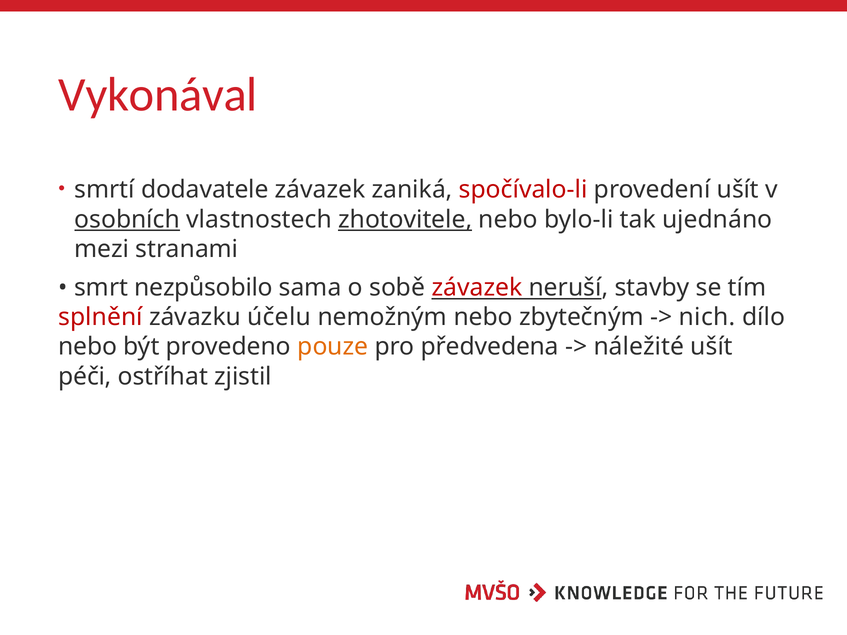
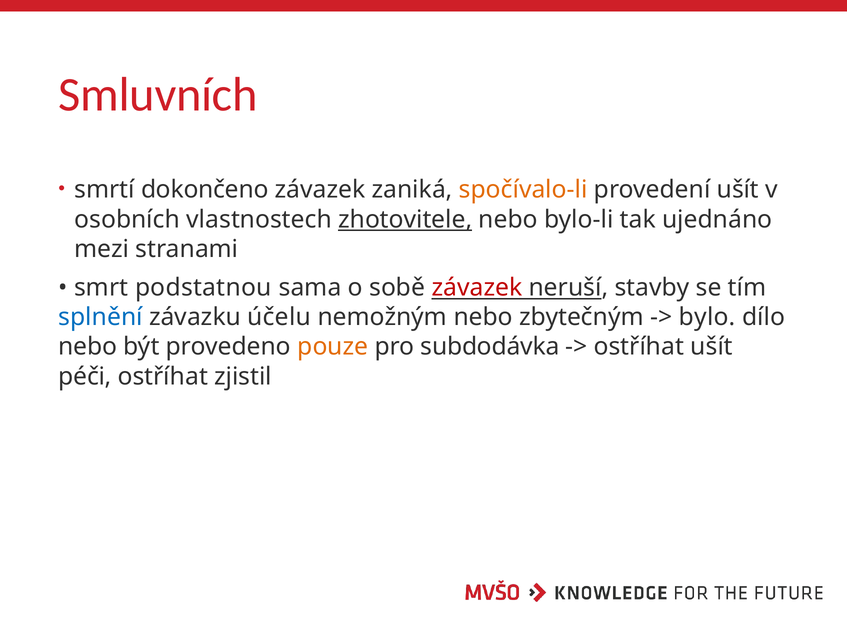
Vykonával: Vykonával -> Smluvních
dodavatele: dodavatele -> dokončeno
spočívalo-li colour: red -> orange
osobních underline: present -> none
nezpůsobilo: nezpůsobilo -> podstatnou
splnění colour: red -> blue
nich: nich -> bylo
předvedena: předvedena -> subdodávka
náležité at (639, 347): náležité -> ostříhat
